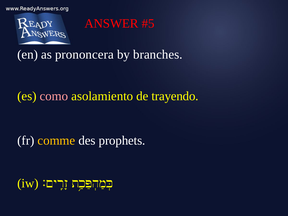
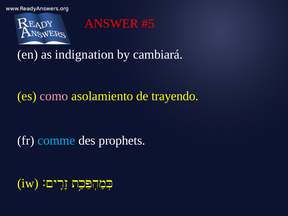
prononcera: prononcera -> indignation
branches: branches -> cambiará
comme colour: yellow -> light blue
